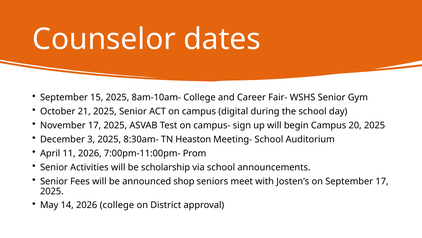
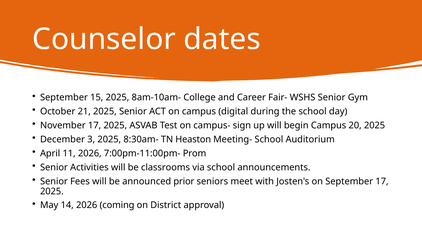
scholarship: scholarship -> classrooms
shop: shop -> prior
2026 college: college -> coming
